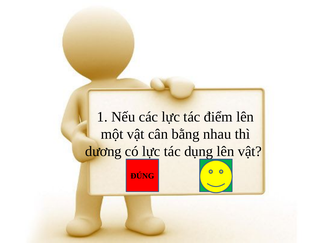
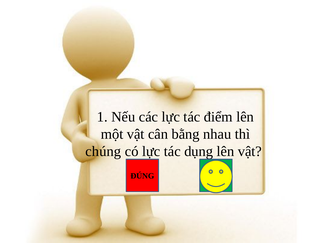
dương: dương -> chúng
